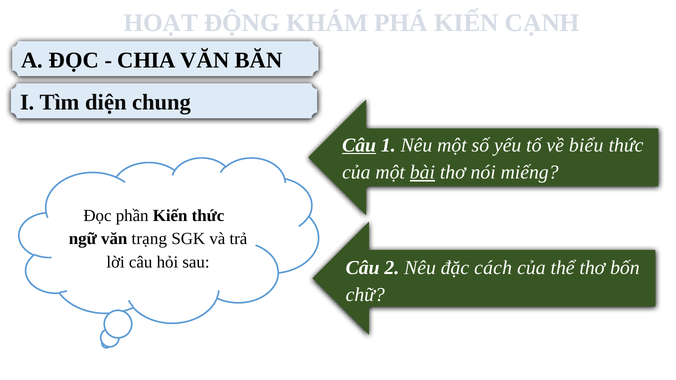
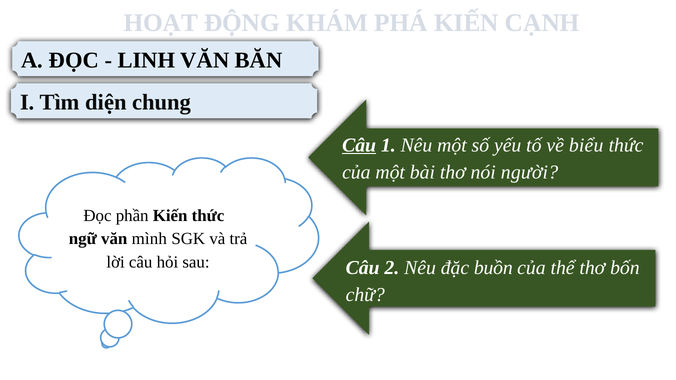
CHIA: CHIA -> LINH
bài underline: present -> none
miếng: miếng -> người
trạng: trạng -> mình
cách: cách -> buồn
